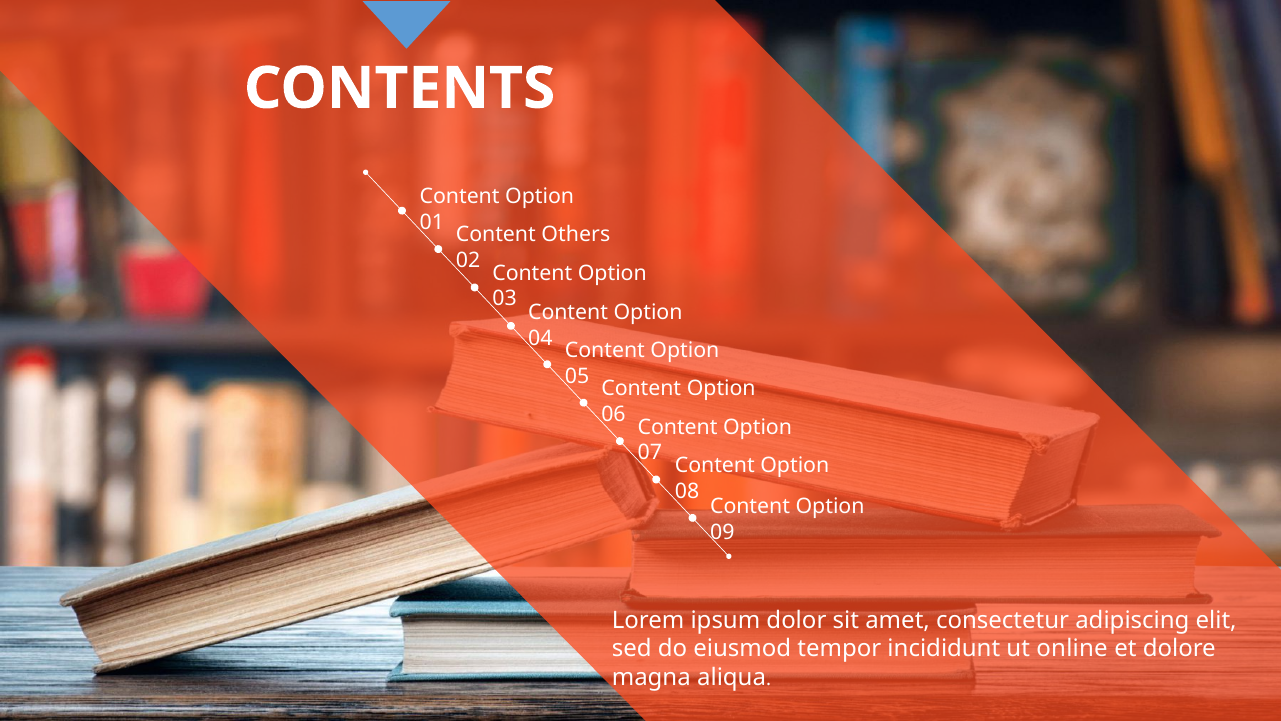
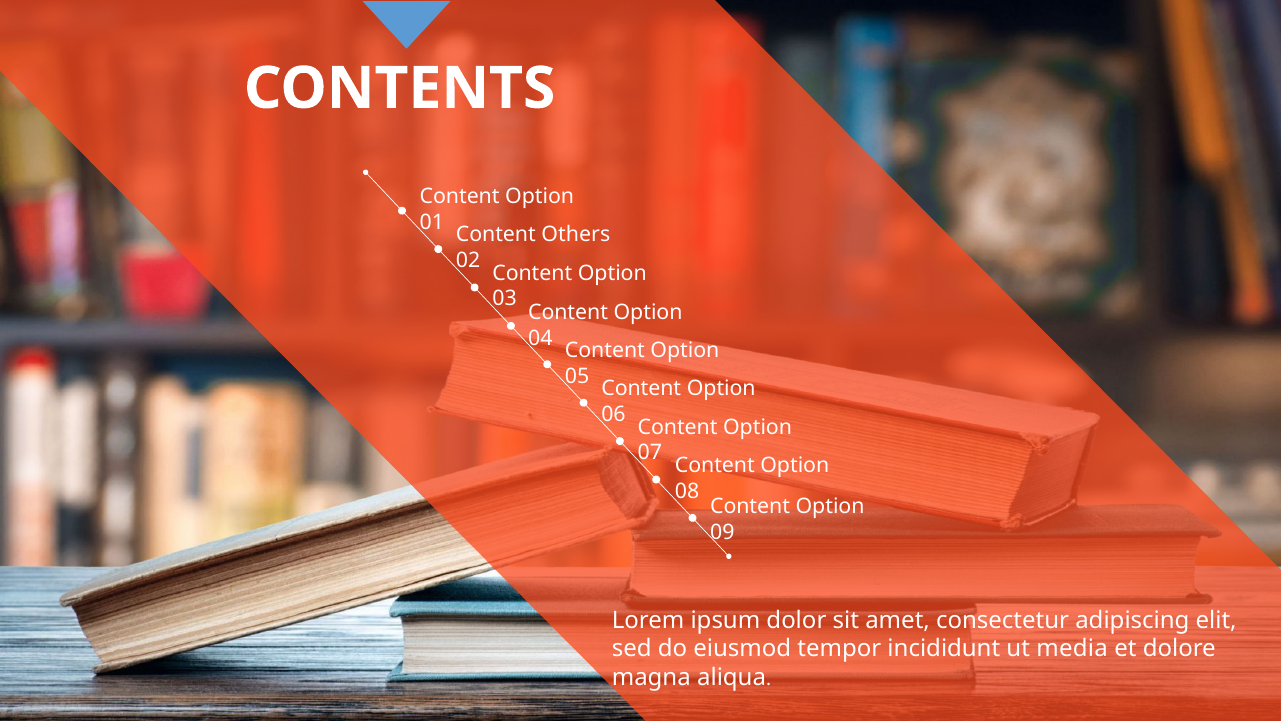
online: online -> media
